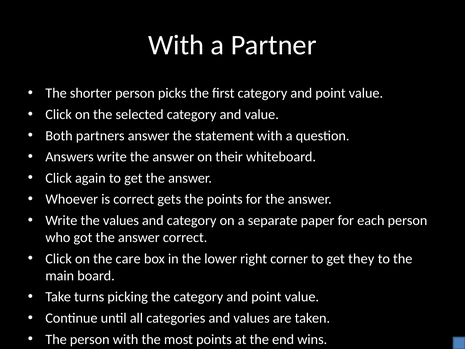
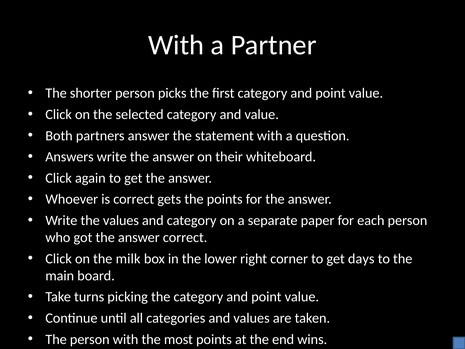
care: care -> milk
they: they -> days
